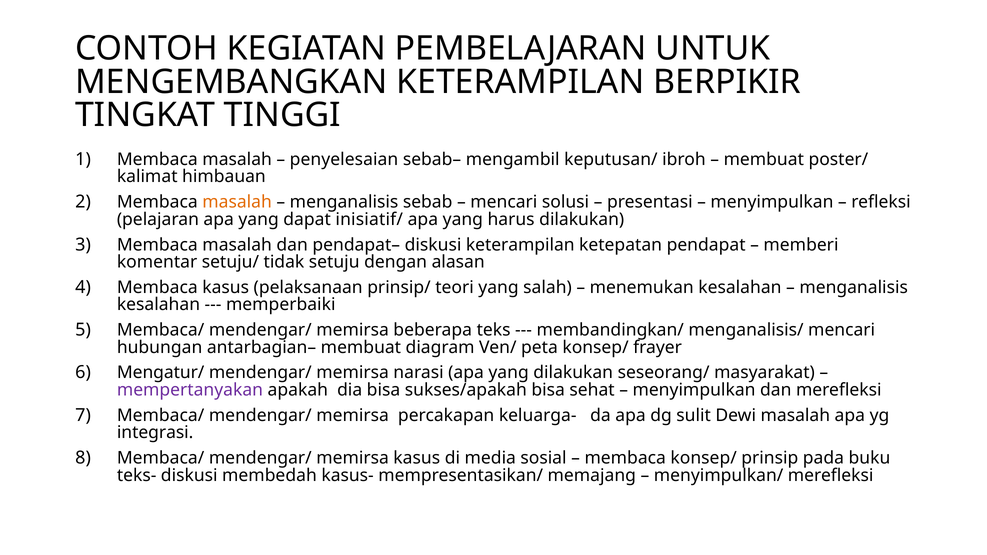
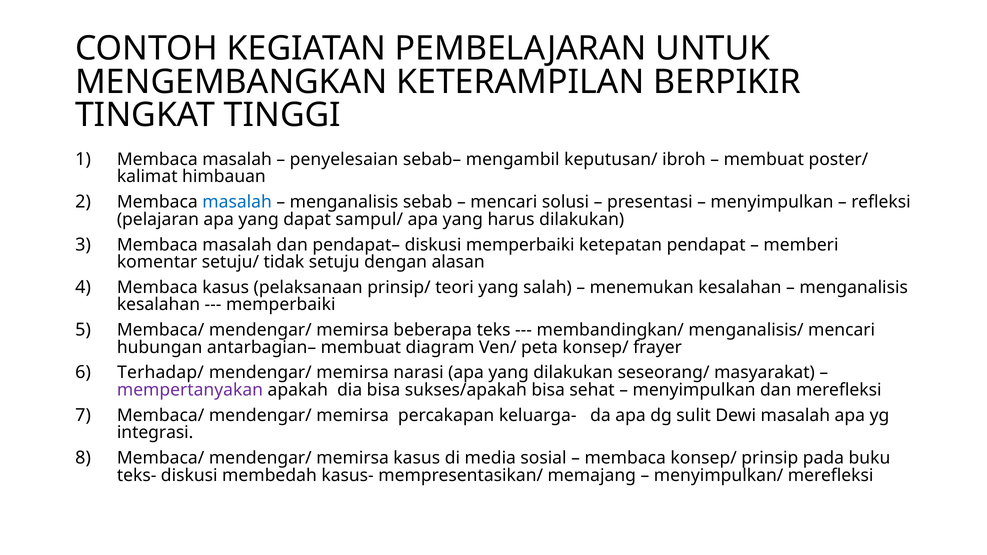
masalah at (237, 202) colour: orange -> blue
inisiatif/: inisiatif/ -> sampul/
diskusi keterampilan: keterampilan -> memperbaiki
Mengatur/: Mengatur/ -> Terhadap/
